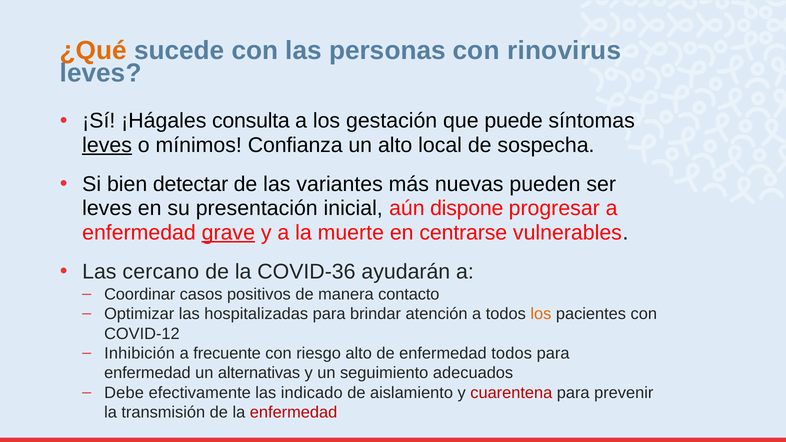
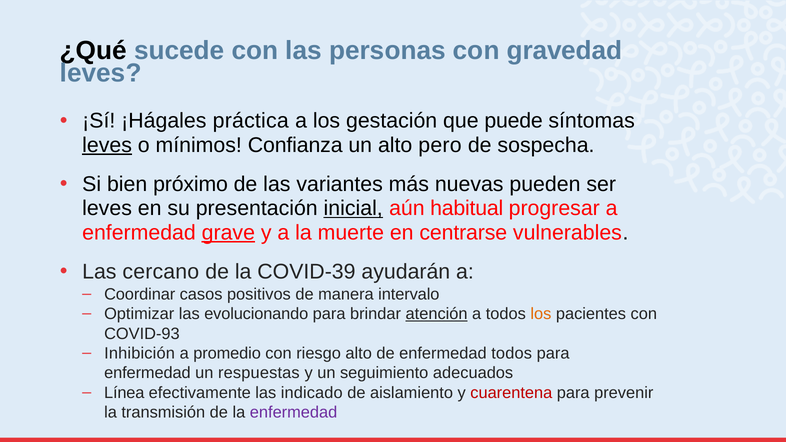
¿Qué colour: orange -> black
rinovirus: rinovirus -> gravedad
consulta: consulta -> práctica
local: local -> pero
detectar: detectar -> próximo
inicial underline: none -> present
dispone: dispone -> habitual
COVID-36: COVID-36 -> COVID-39
contacto: contacto -> intervalo
hospitalizadas: hospitalizadas -> evolucionando
atención underline: none -> present
COVID-12: COVID-12 -> COVID-93
frecuente: frecuente -> promedio
alternativas: alternativas -> respuestas
Debe: Debe -> Línea
enfermedad at (294, 412) colour: red -> purple
